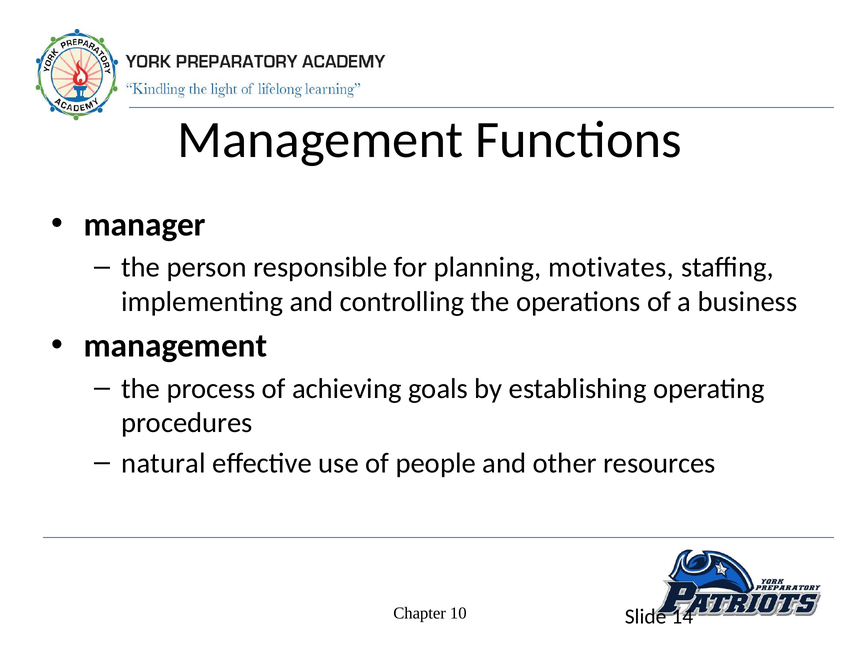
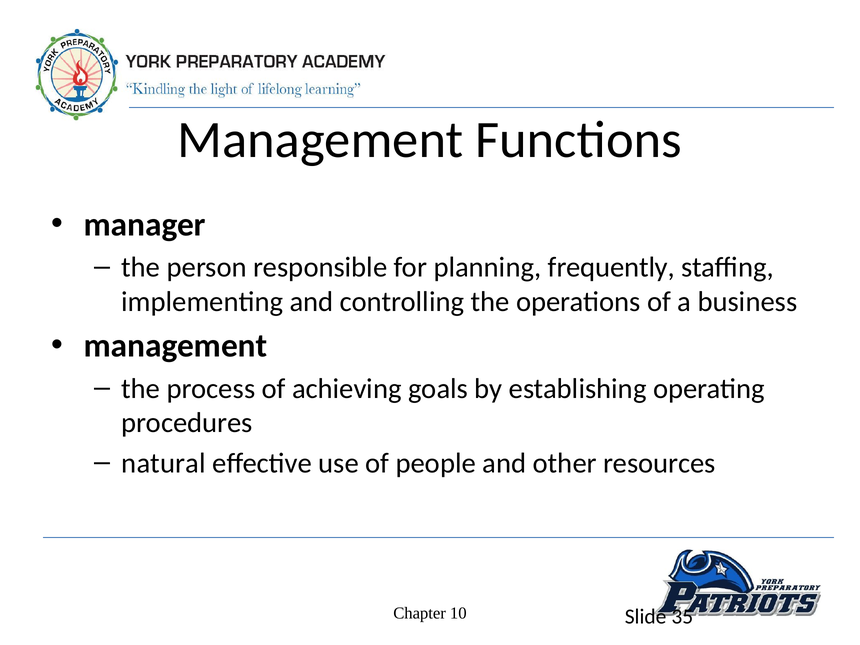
motivates: motivates -> frequently
14: 14 -> 35
